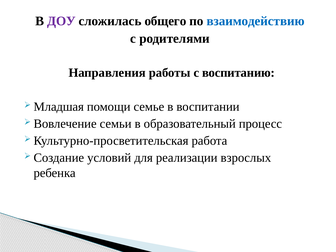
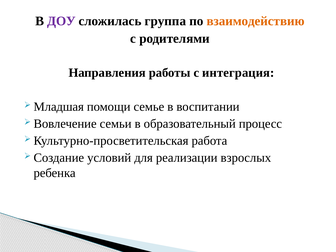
общего: общего -> группа
взаимодействию colour: blue -> orange
воспитанию: воспитанию -> интеграция
